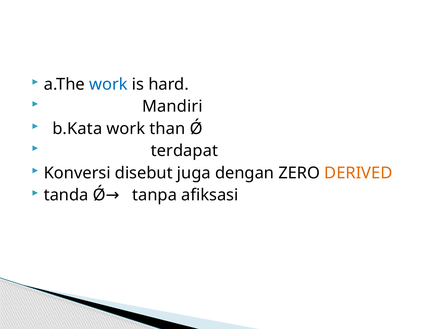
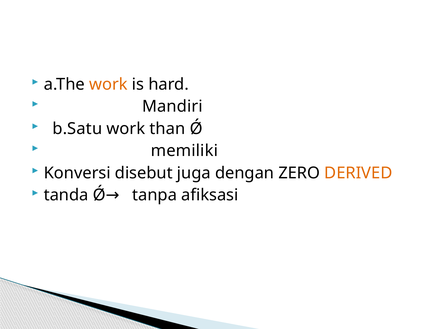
work at (108, 84) colour: blue -> orange
b.Kata: b.Kata -> b.Satu
terdapat: terdapat -> memiliki
